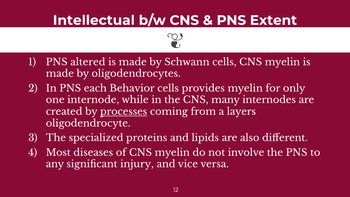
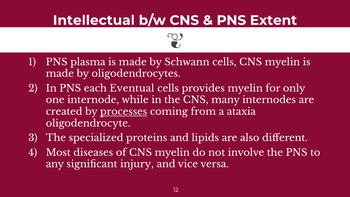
altered: altered -> plasma
Behavior: Behavior -> Eventual
layers: layers -> ataxia
